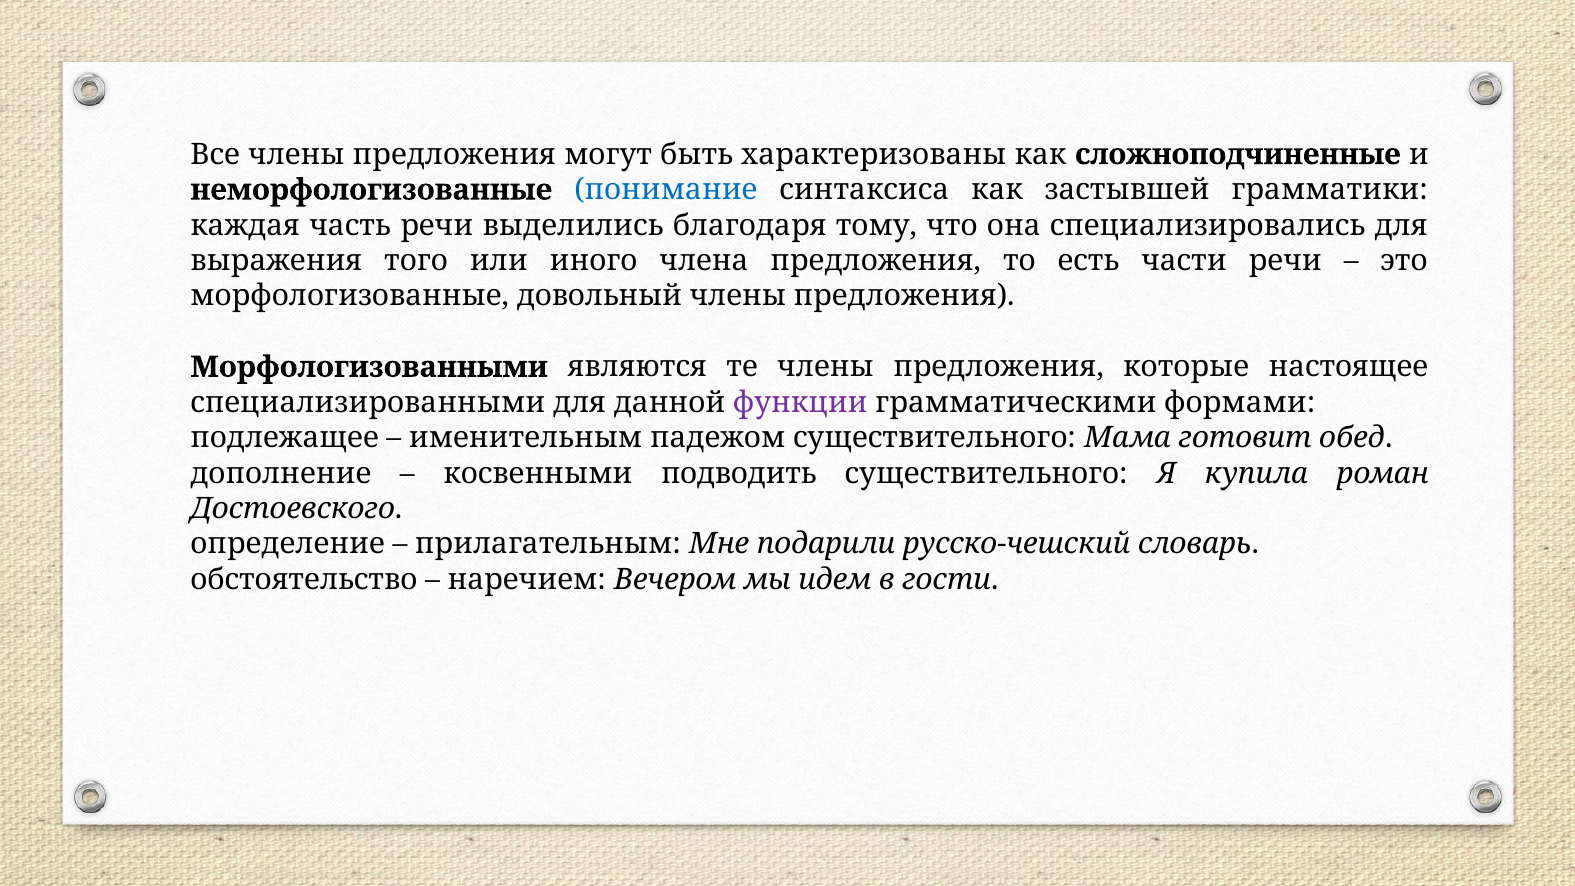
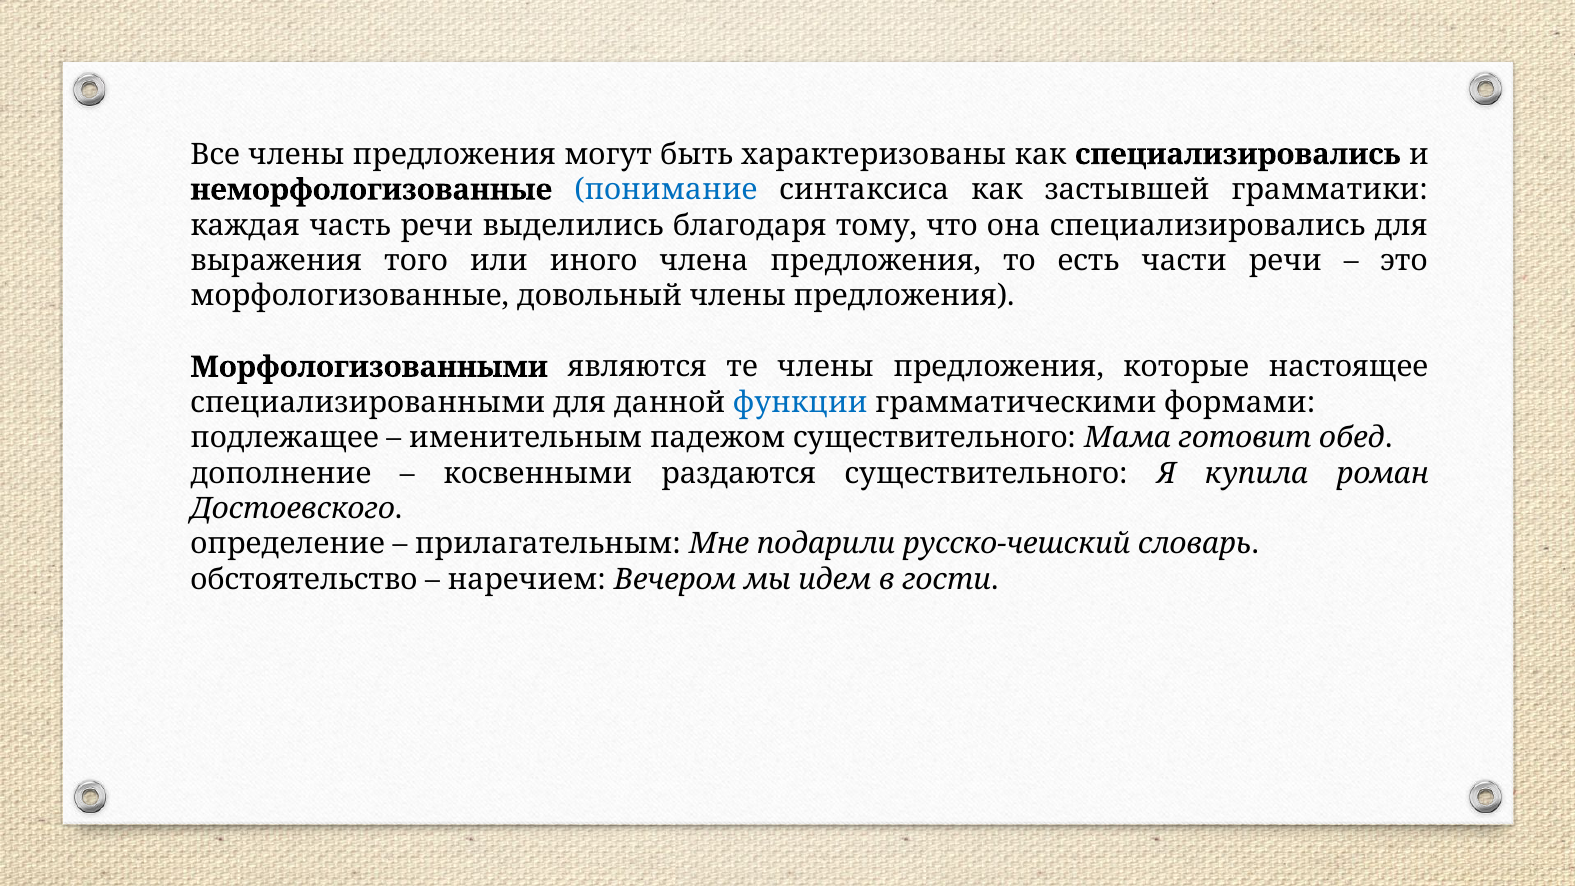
как сложноподчиненные: сложноподчиненные -> специализировались
функции colour: purple -> blue
подводить: подводить -> раздаются
